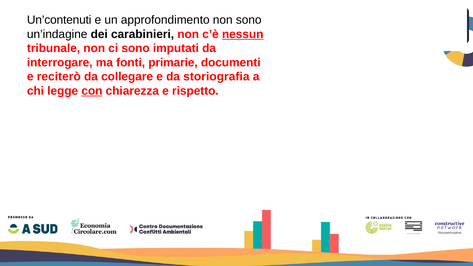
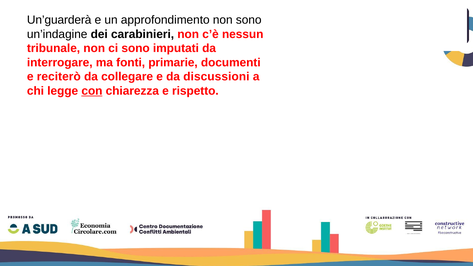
Un’contenuti: Un’contenuti -> Un’guarderà
nessun underline: present -> none
storiografia: storiografia -> discussioni
